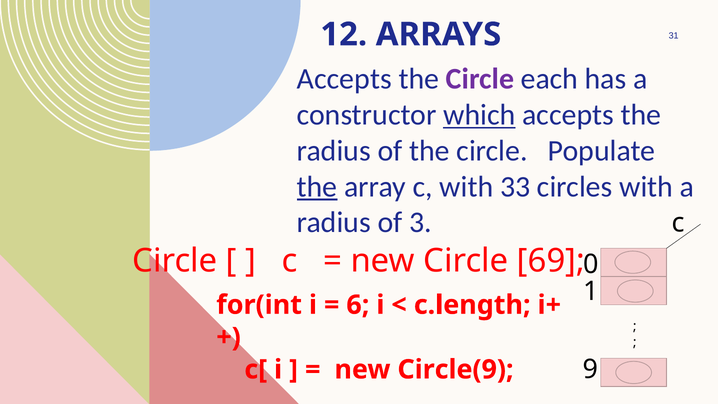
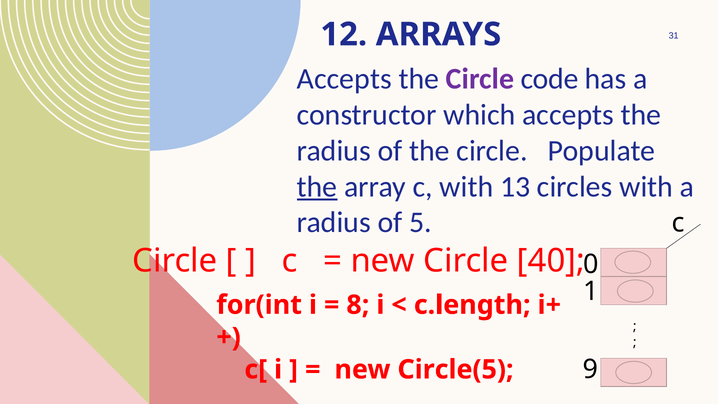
each: each -> code
which underline: present -> none
33: 33 -> 13
3: 3 -> 5
69: 69 -> 40
6: 6 -> 8
Circle(9: Circle(9 -> Circle(5
